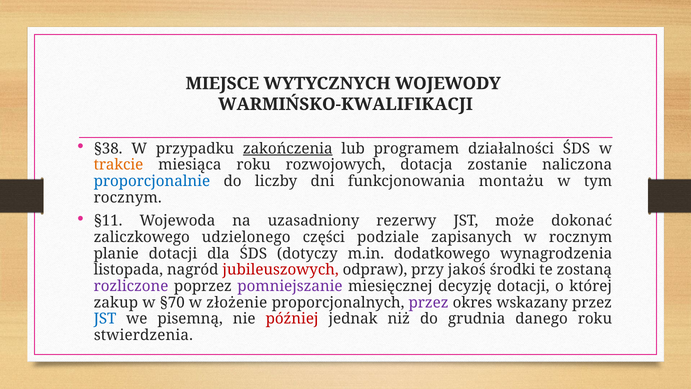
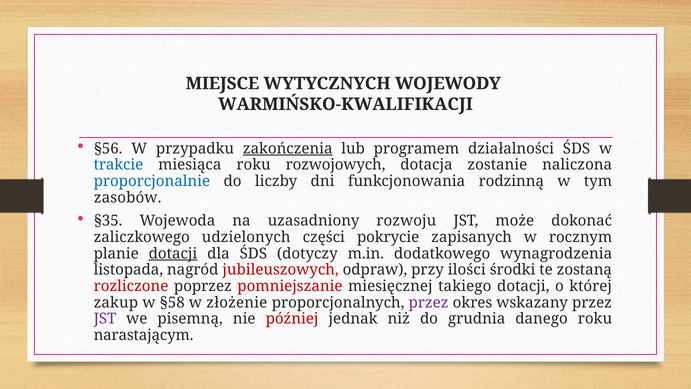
§38: §38 -> §56
trakcie colour: orange -> blue
montażu: montażu -> rodzinną
rocznym at (128, 197): rocznym -> zasobów
§11: §11 -> §35
rezerwy: rezerwy -> rozwoju
udzielonego: udzielonego -> udzielonych
podziale: podziale -> pokrycie
dotacji at (173, 253) underline: none -> present
jakoś: jakoś -> ilości
rozliczone colour: purple -> red
pomniejszanie colour: purple -> red
decyzję: decyzję -> takiego
§70: §70 -> §58
JST at (105, 319) colour: blue -> purple
stwierdzenia: stwierdzenia -> narastającym
